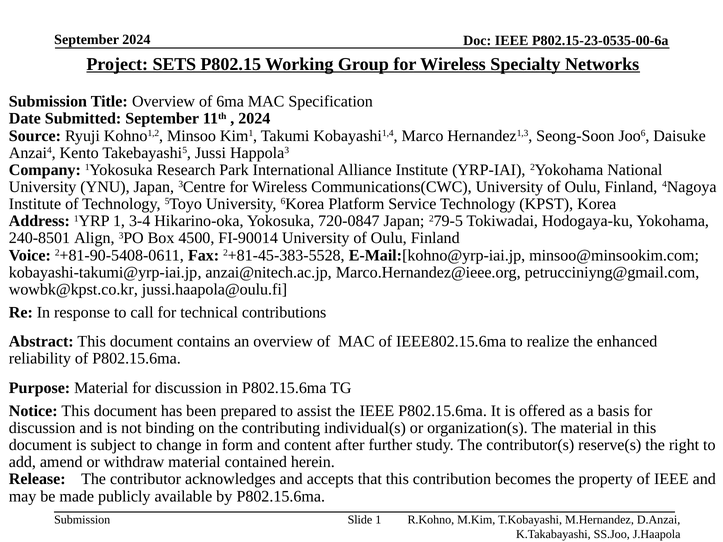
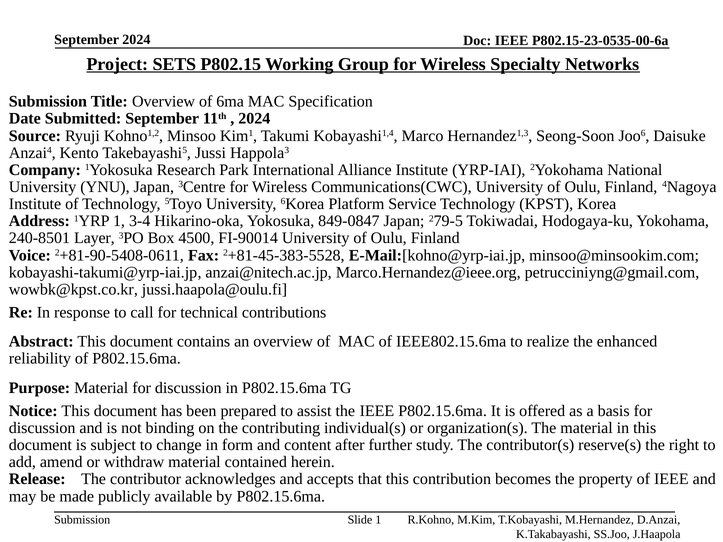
720-0847: 720-0847 -> 849-0847
Align: Align -> Layer
